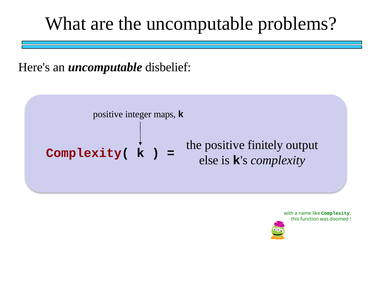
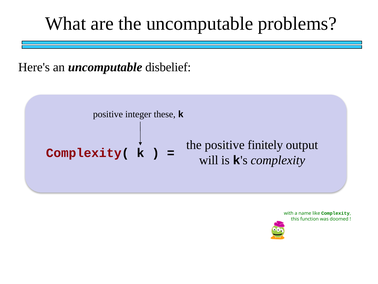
maps: maps -> these
else: else -> will
